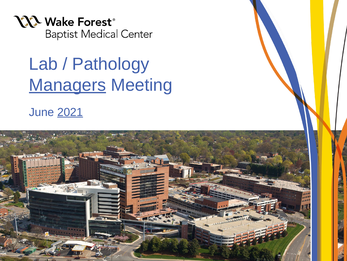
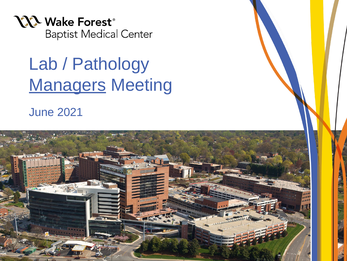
2021 underline: present -> none
